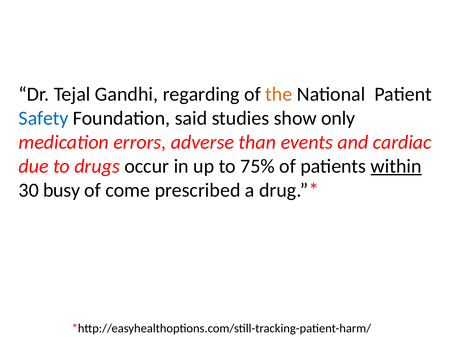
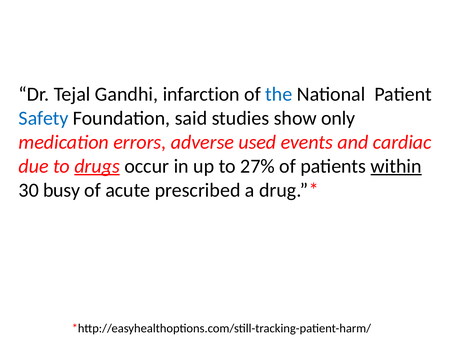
regarding: regarding -> infarction
the colour: orange -> blue
than: than -> used
drugs underline: none -> present
75%: 75% -> 27%
come: come -> acute
